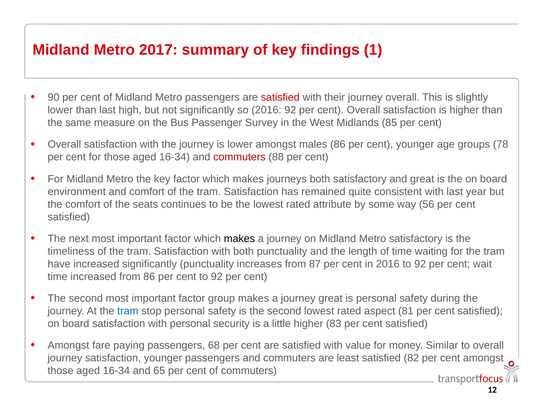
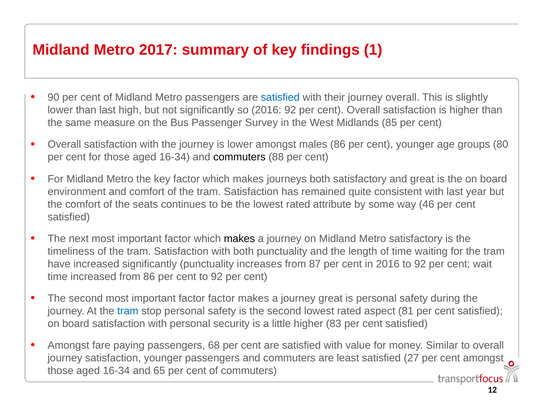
satisfied at (280, 98) colour: red -> blue
78: 78 -> 80
commuters at (239, 157) colour: red -> black
56: 56 -> 46
factor group: group -> factor
82: 82 -> 27
